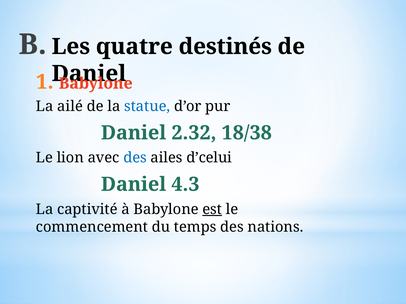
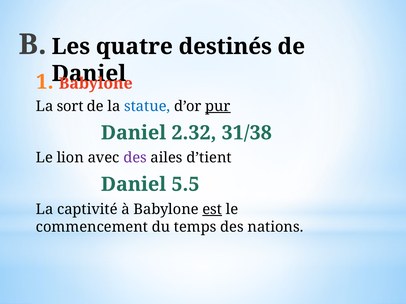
ailé: ailé -> sort
pur underline: none -> present
18/38: 18/38 -> 31/38
des at (135, 158) colour: blue -> purple
d’celui: d’celui -> d’tient
4.3: 4.3 -> 5.5
